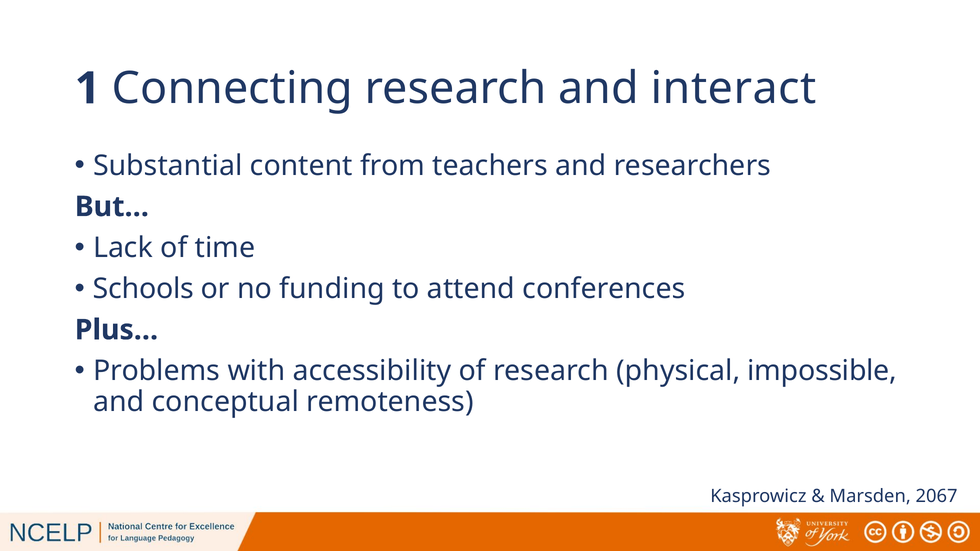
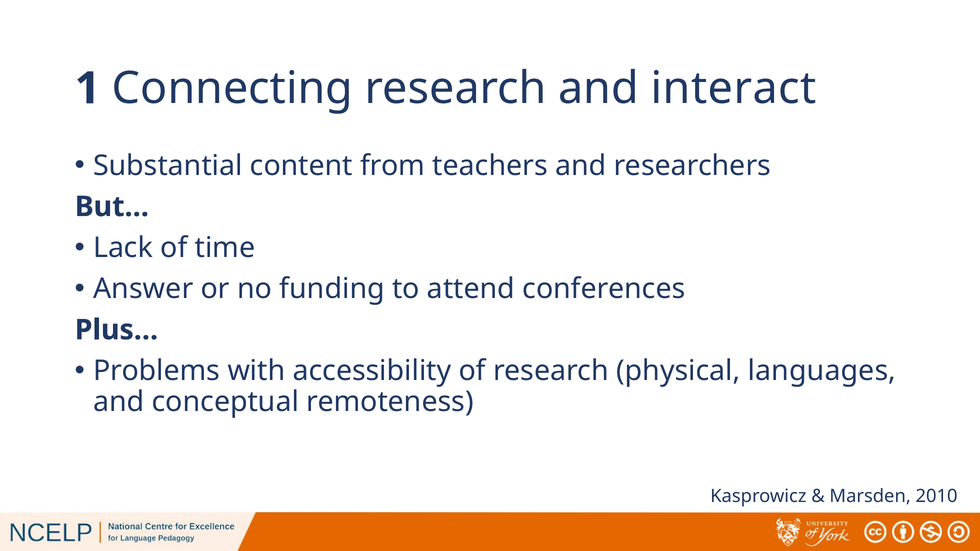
Schools: Schools -> Answer
impossible: impossible -> languages
2067: 2067 -> 2010
